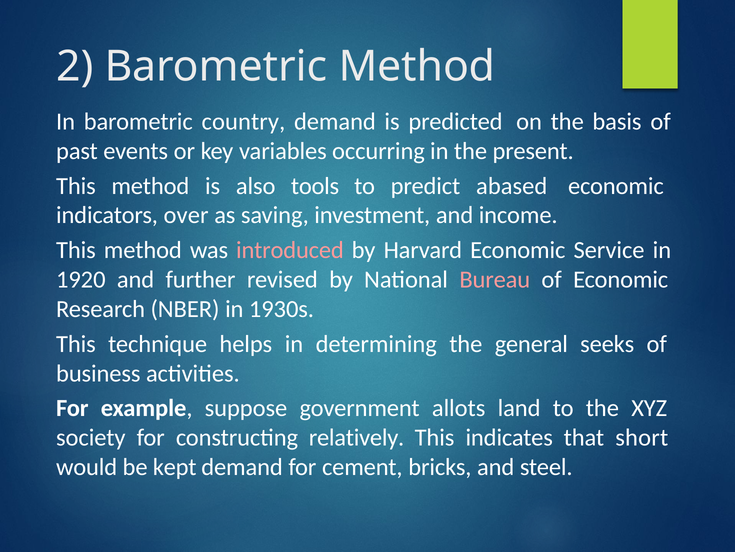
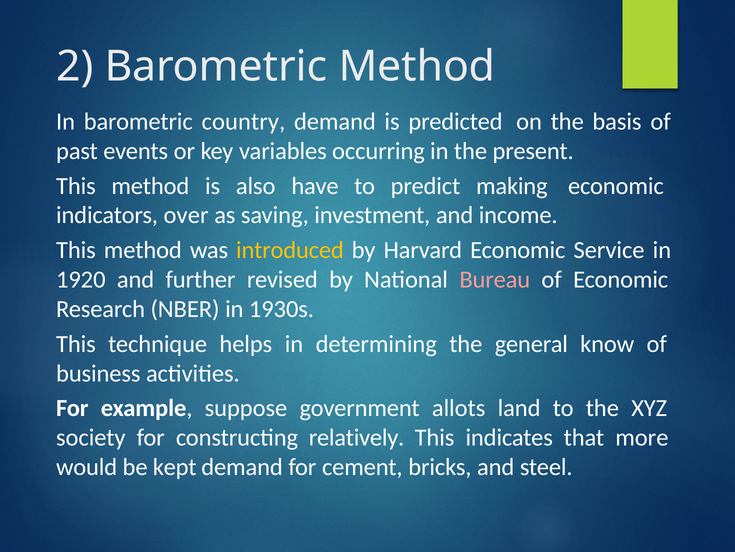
tools: tools -> have
abased: abased -> making
introduced colour: pink -> yellow
seeks: seeks -> know
short: short -> more
